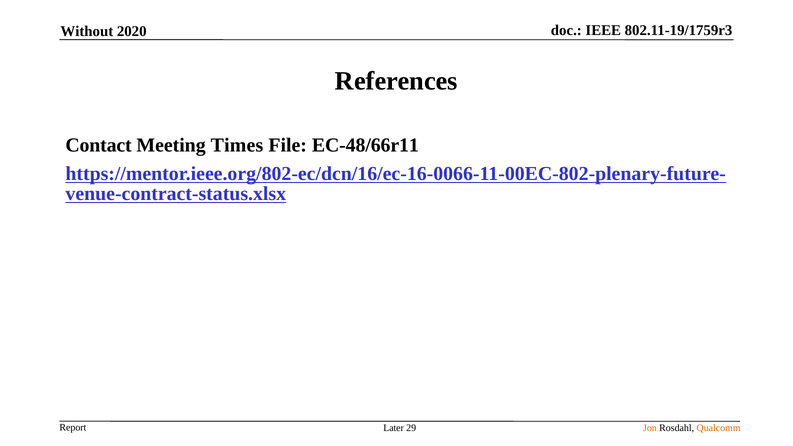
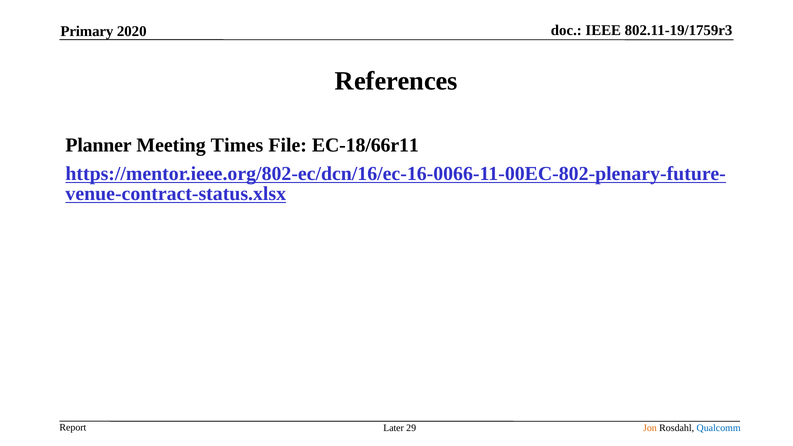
Without: Without -> Primary
Contact: Contact -> Planner
EC-48/66r11: EC-48/66r11 -> EC-18/66r11
Qualcomm colour: orange -> blue
